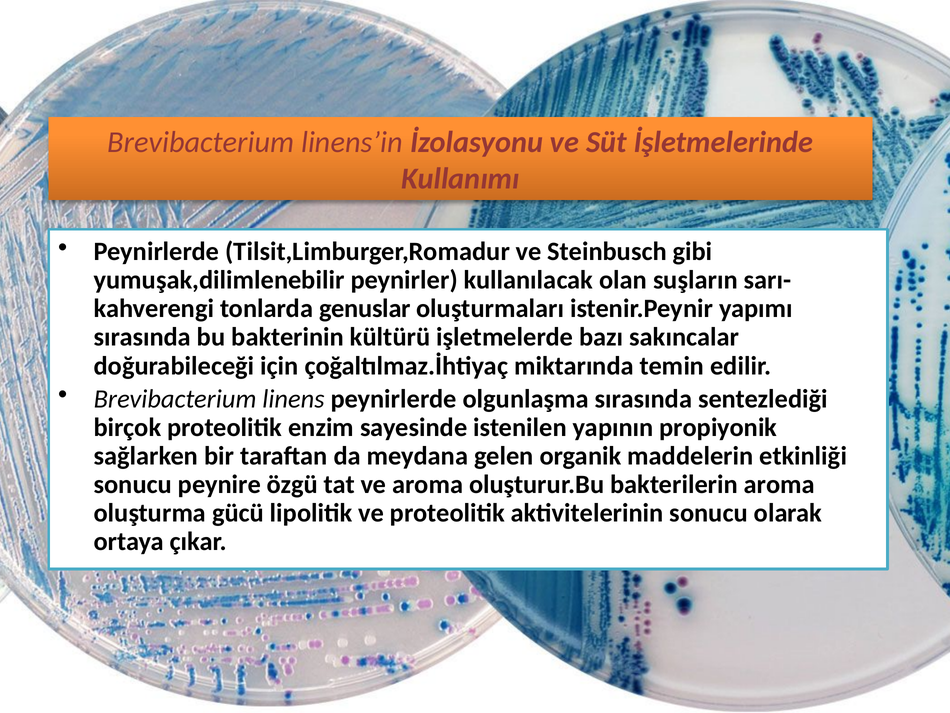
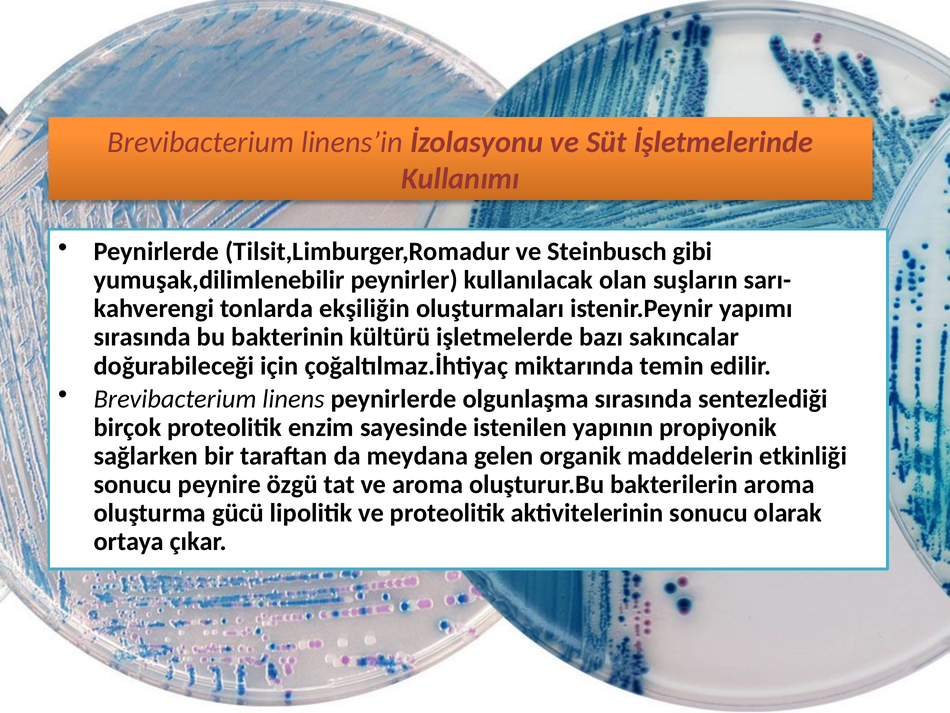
genuslar: genuslar -> ekşiliğin
